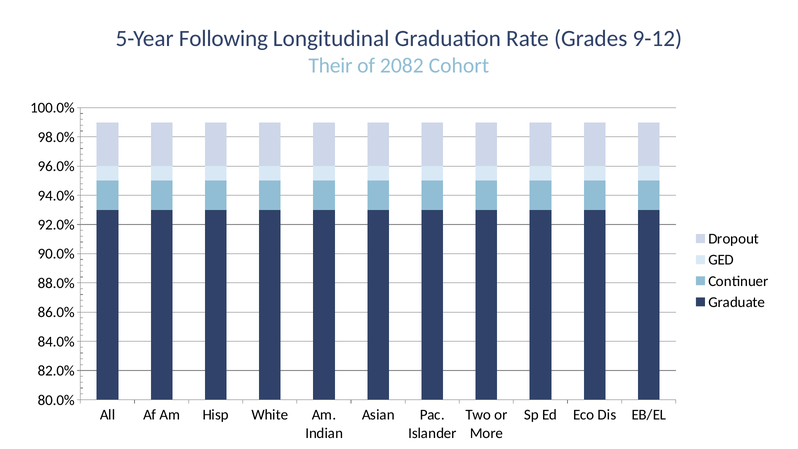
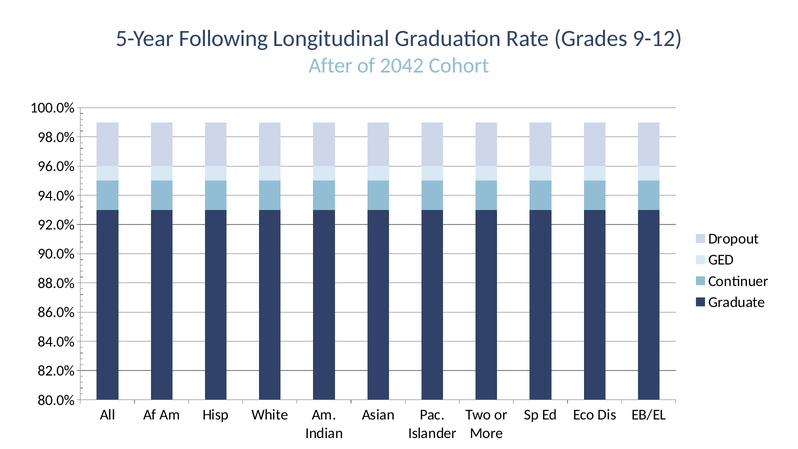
Their: Their -> After
2082: 2082 -> 2042
